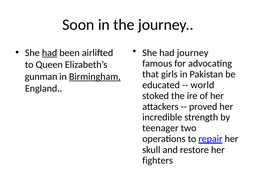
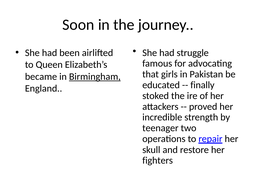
had journey: journey -> struggle
had at (50, 53) underline: present -> none
gunman: gunman -> became
world: world -> finally
